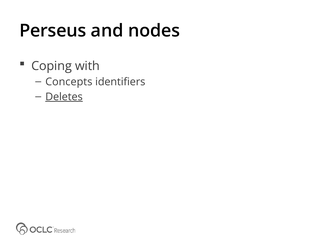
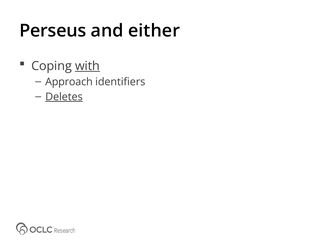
nodes: nodes -> either
with underline: none -> present
Concepts: Concepts -> Approach
